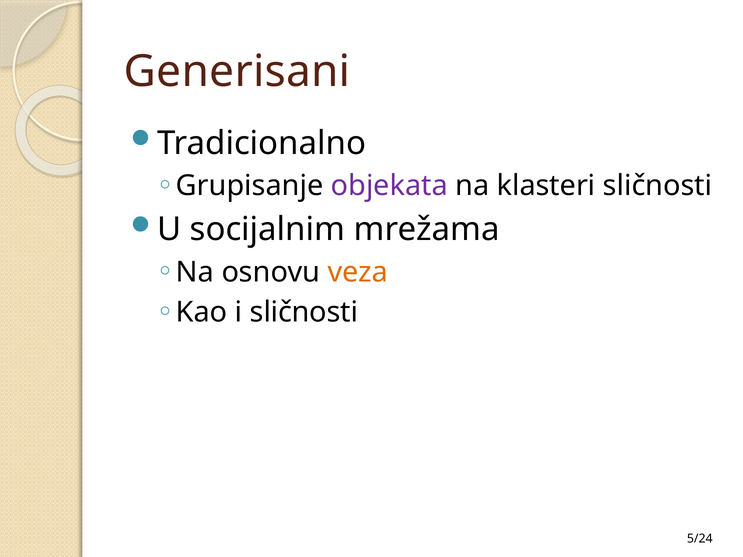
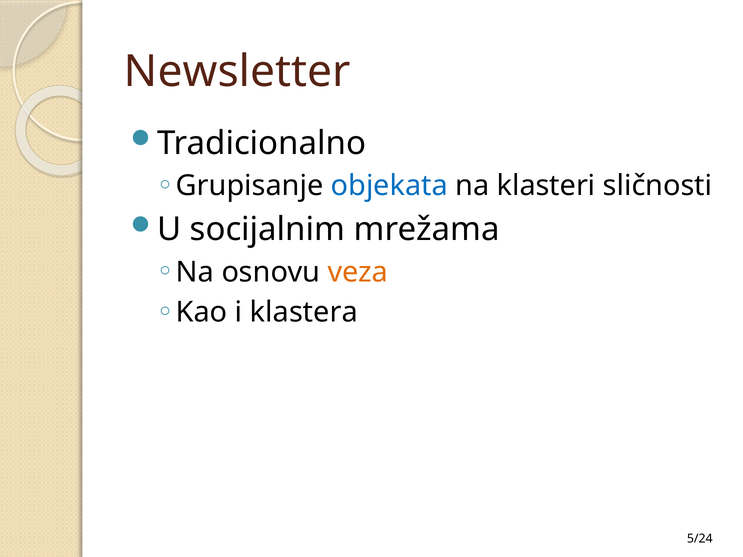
Generisani: Generisani -> Newsletter
objekata colour: purple -> blue
i sličnosti: sličnosti -> klastera
